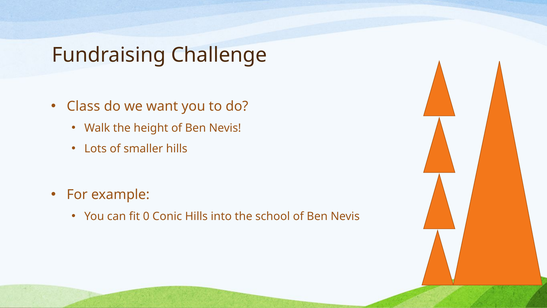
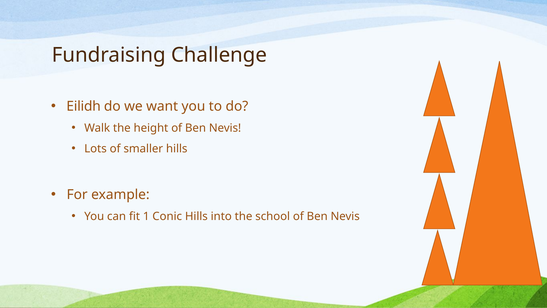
Class: Class -> Eilidh
0: 0 -> 1
